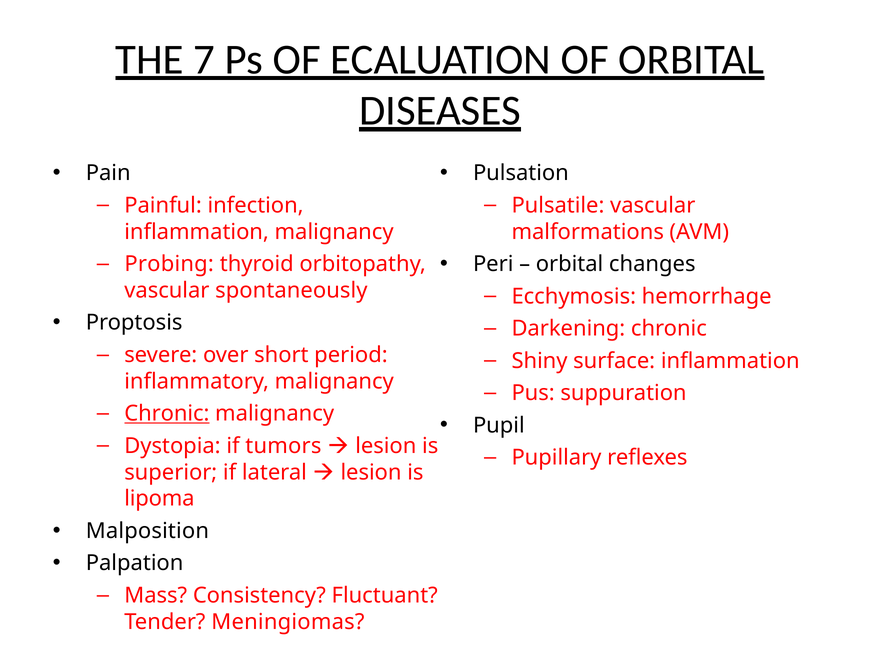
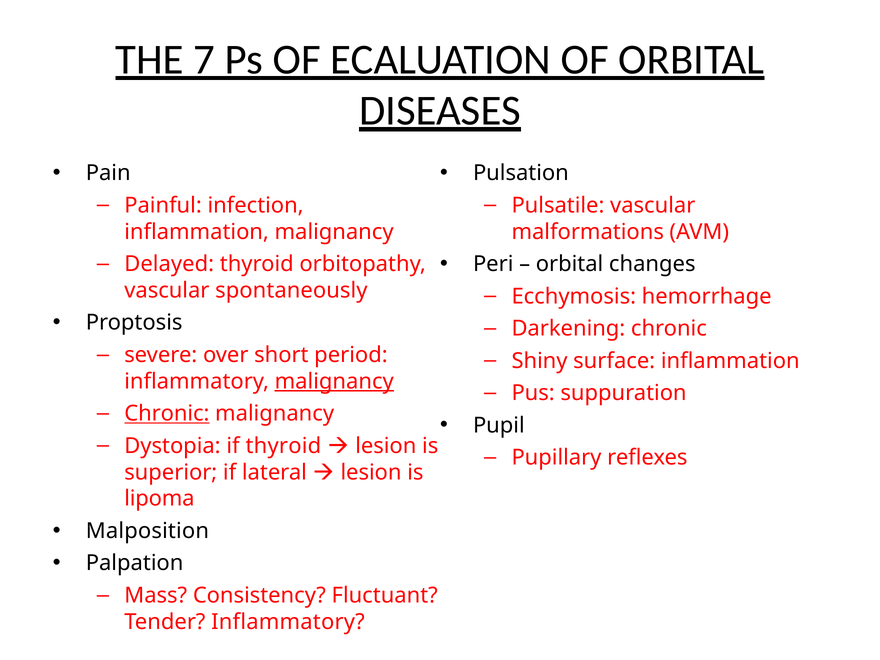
Probing: Probing -> Delayed
malignancy at (334, 381) underline: none -> present
if tumors: tumors -> thyroid
Tender Meningiomas: Meningiomas -> Inflammatory
